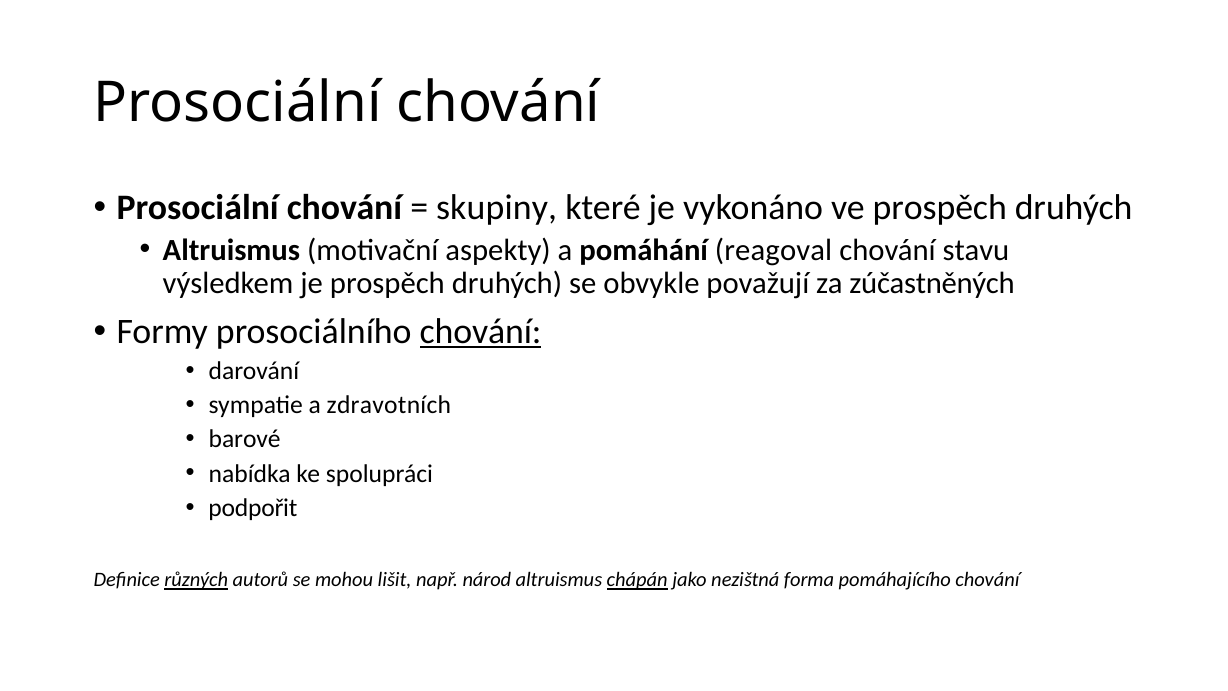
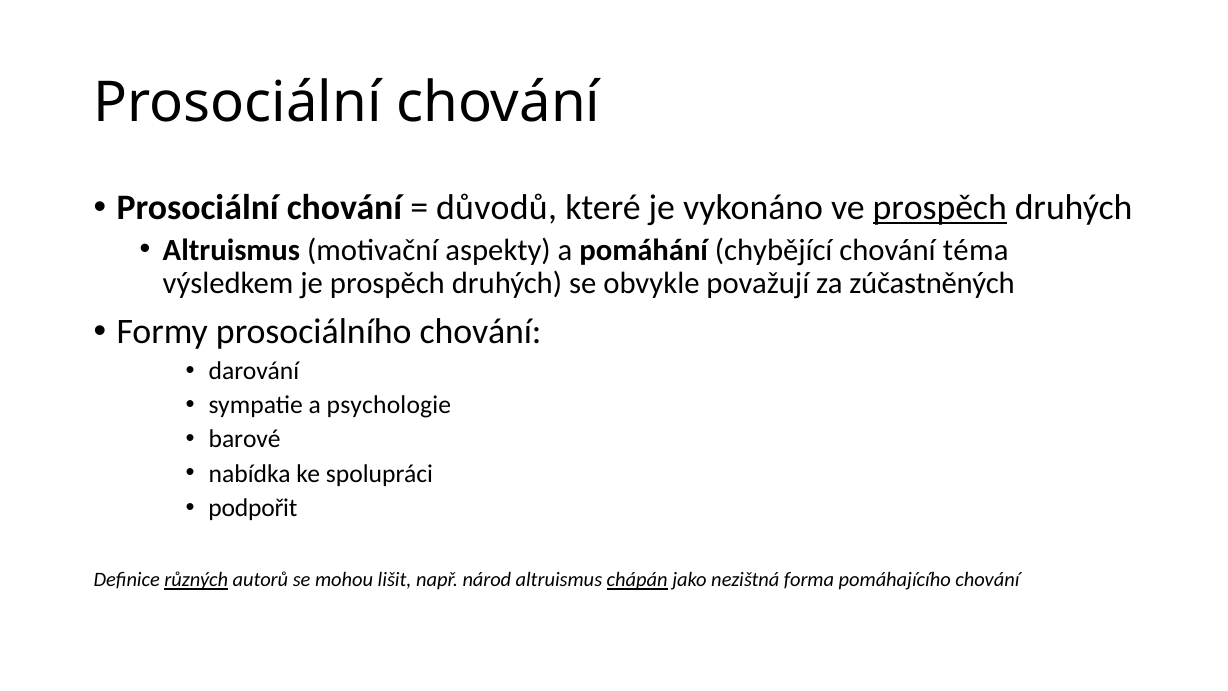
skupiny: skupiny -> důvodů
prospěch at (940, 208) underline: none -> present
reagoval: reagoval -> chybějící
stavu: stavu -> téma
chování at (481, 332) underline: present -> none
zdravotních: zdravotních -> psychologie
